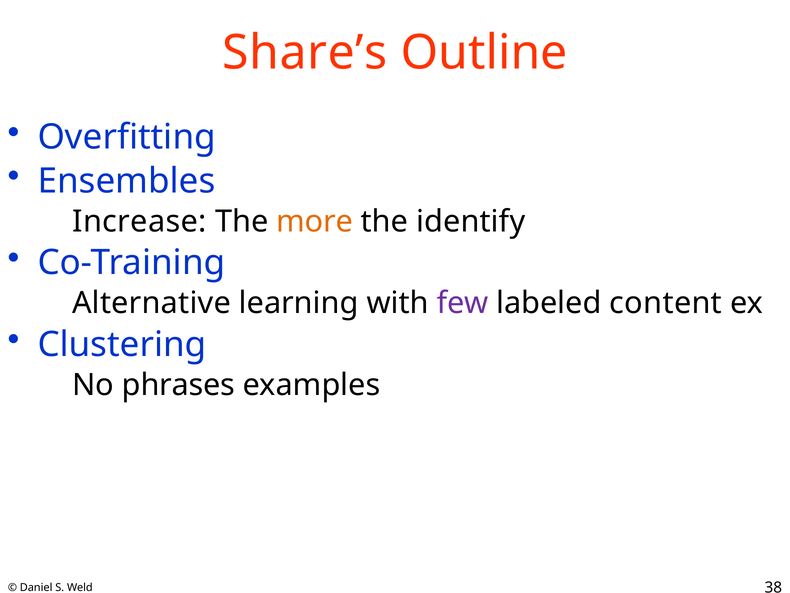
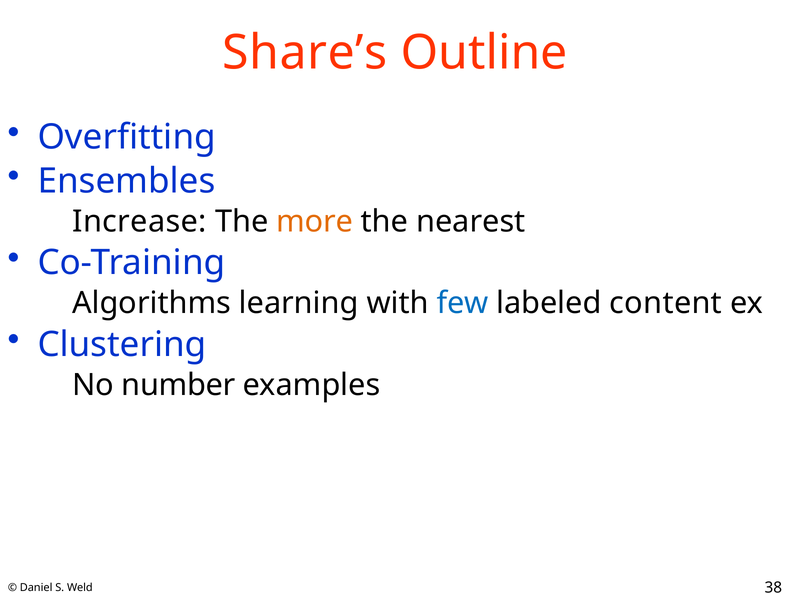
identify: identify -> nearest
Alternative: Alternative -> Algorithms
few colour: purple -> blue
phrases: phrases -> number
